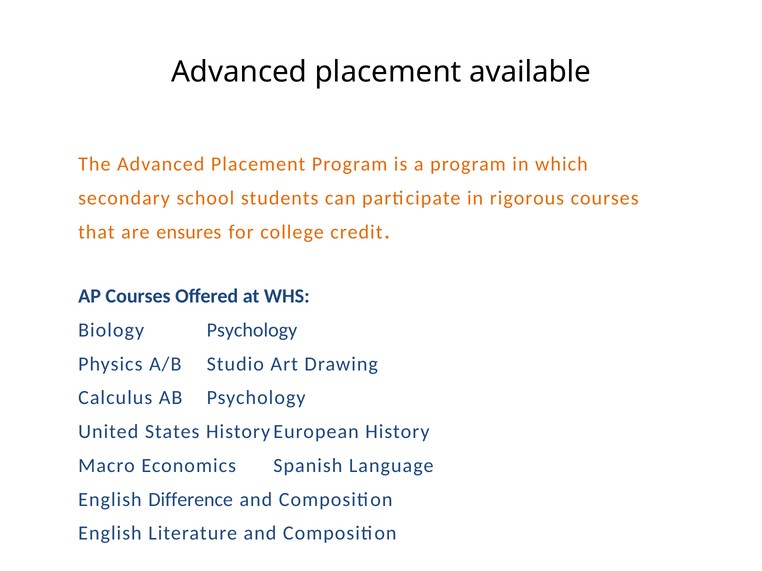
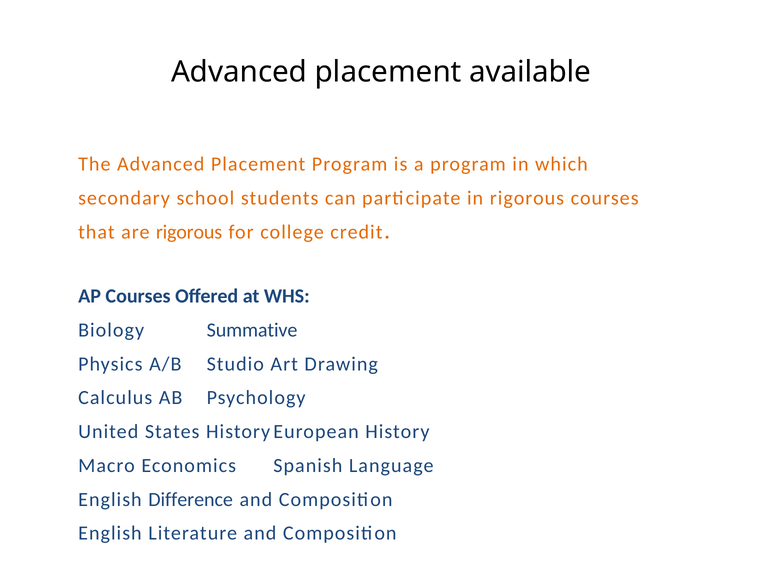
are ensures: ensures -> rigorous
Biology Psychology: Psychology -> Summative
